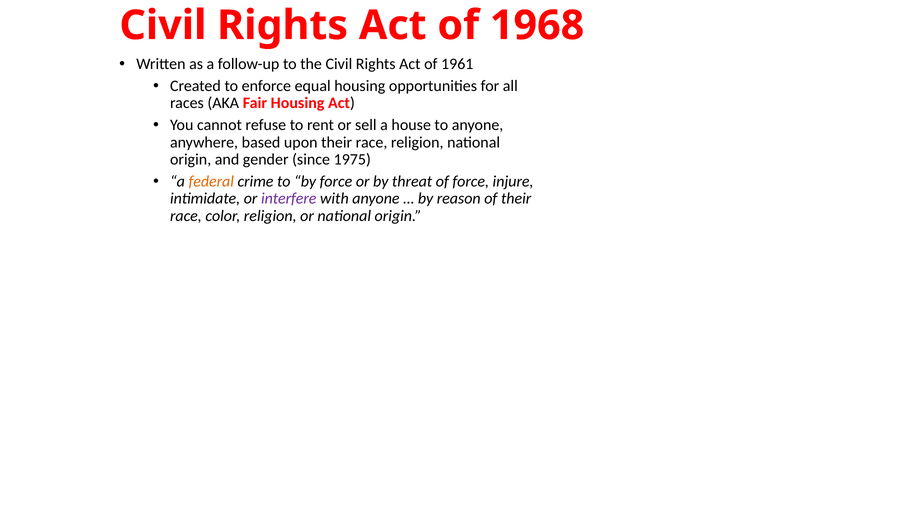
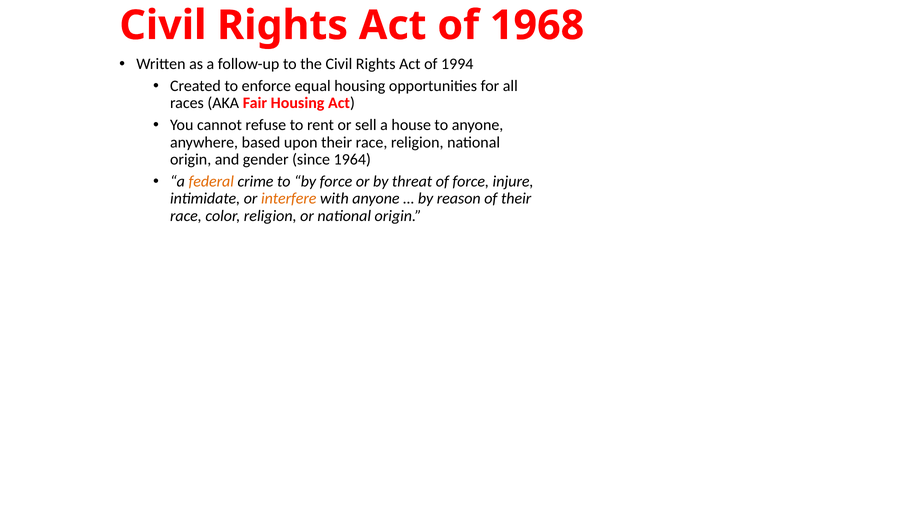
1961: 1961 -> 1994
1975: 1975 -> 1964
interfere colour: purple -> orange
